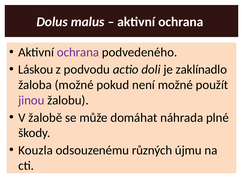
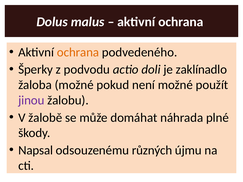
ochrana at (78, 52) colour: purple -> orange
Láskou: Láskou -> Šperky
Kouzla: Kouzla -> Napsal
